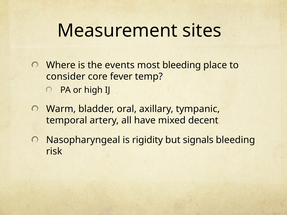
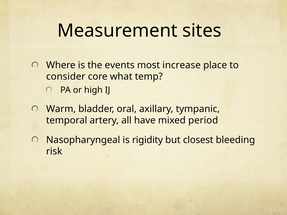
most bleeding: bleeding -> increase
fever: fever -> what
decent: decent -> period
signals: signals -> closest
